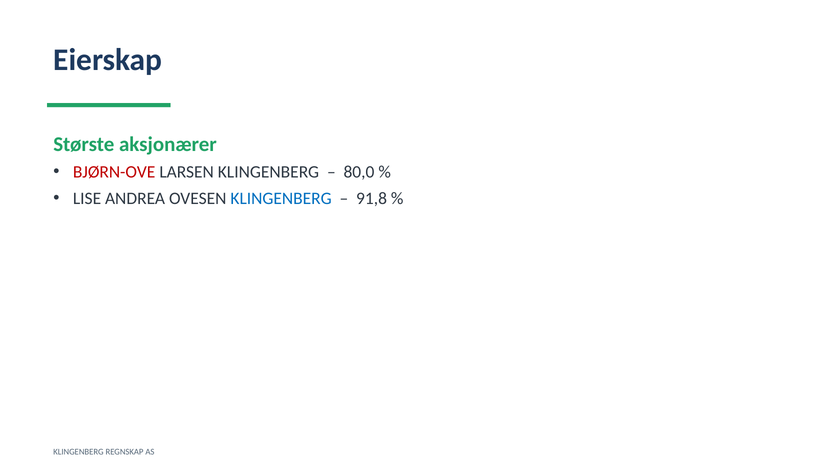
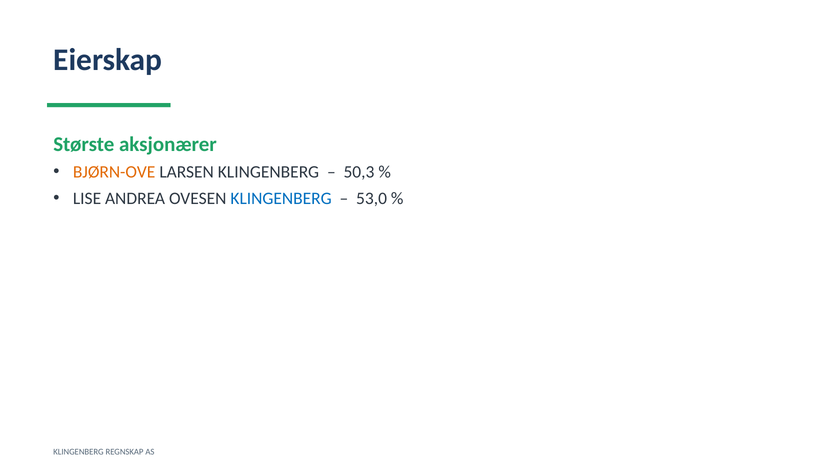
BJØRN-OVE colour: red -> orange
80,0: 80,0 -> 50,3
91,8: 91,8 -> 53,0
